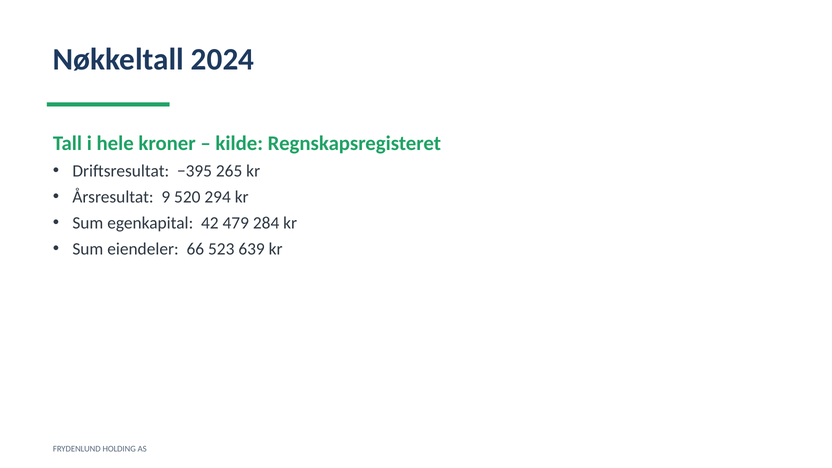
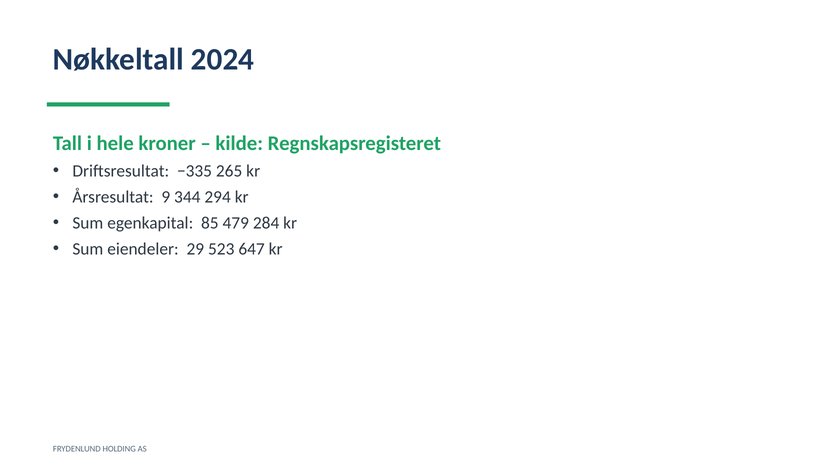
−395: −395 -> −335
520: 520 -> 344
42: 42 -> 85
66: 66 -> 29
639: 639 -> 647
